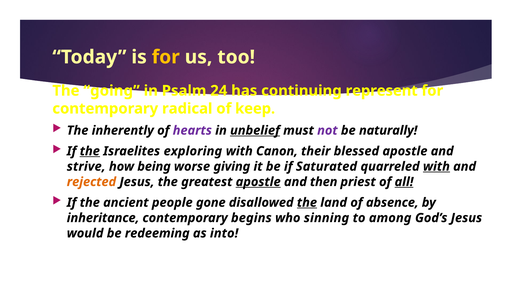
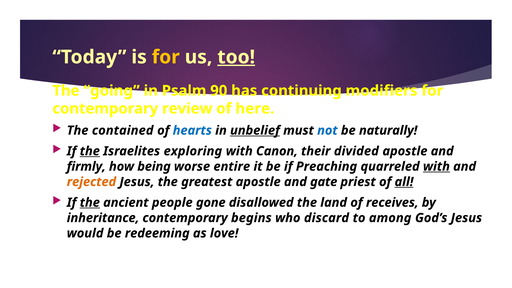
too underline: none -> present
24: 24 -> 90
represent: represent -> modifiers
radical: radical -> review
keep: keep -> here
inherently: inherently -> contained
hearts colour: purple -> blue
not colour: purple -> blue
blessed: blessed -> divided
strive: strive -> firmly
giving: giving -> entire
Saturated: Saturated -> Preaching
apostle at (258, 182) underline: present -> none
then: then -> gate
the at (90, 203) underline: none -> present
the at (307, 203) underline: present -> none
absence: absence -> receives
sinning: sinning -> discard
into: into -> love
